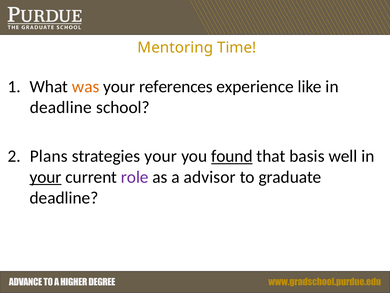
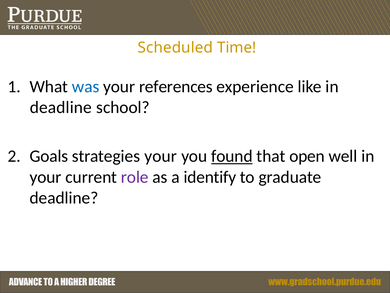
Mentoring: Mentoring -> Scheduled
was colour: orange -> blue
Plans: Plans -> Goals
basis: basis -> open
your at (46, 177) underline: present -> none
advisor: advisor -> identify
